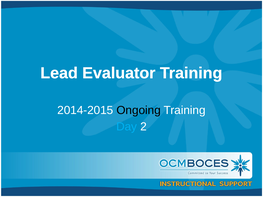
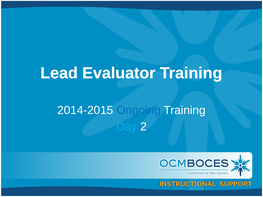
Ongoing colour: black -> blue
